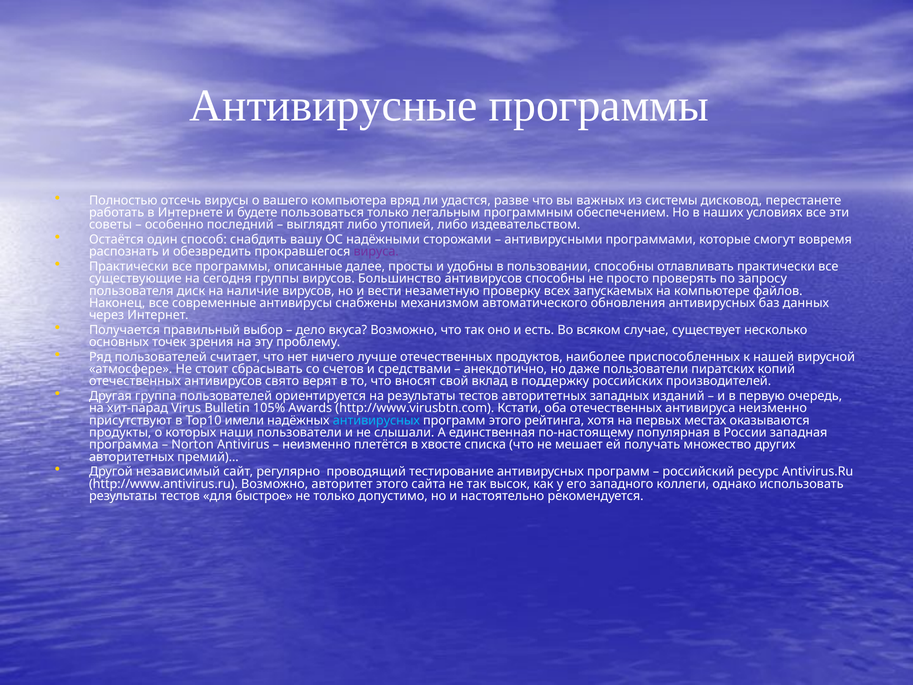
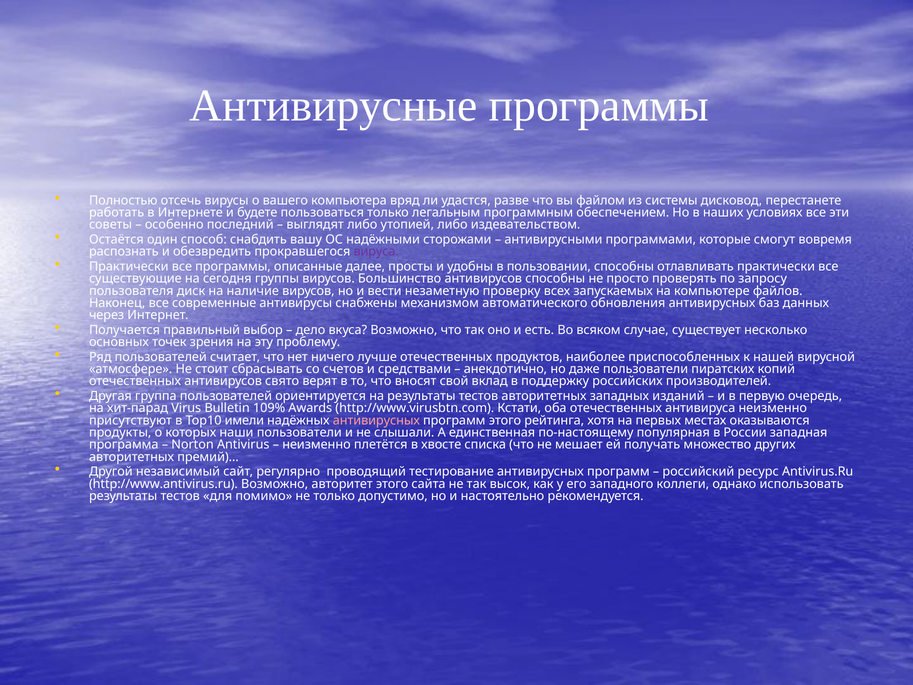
важных: важных -> файлом
105%: 105% -> 109%
антивирусных at (376, 420) colour: light blue -> pink
быстрое: быстрое -> помимо
